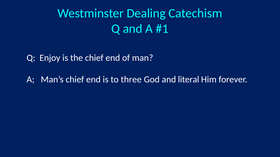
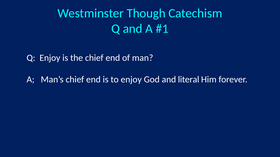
Dealing: Dealing -> Though
to three: three -> enjoy
